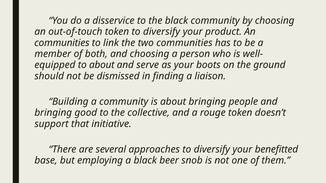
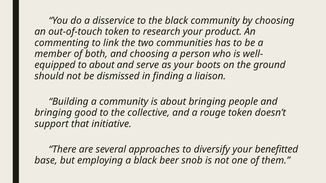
token to diversify: diversify -> research
communities at (62, 43): communities -> commenting
